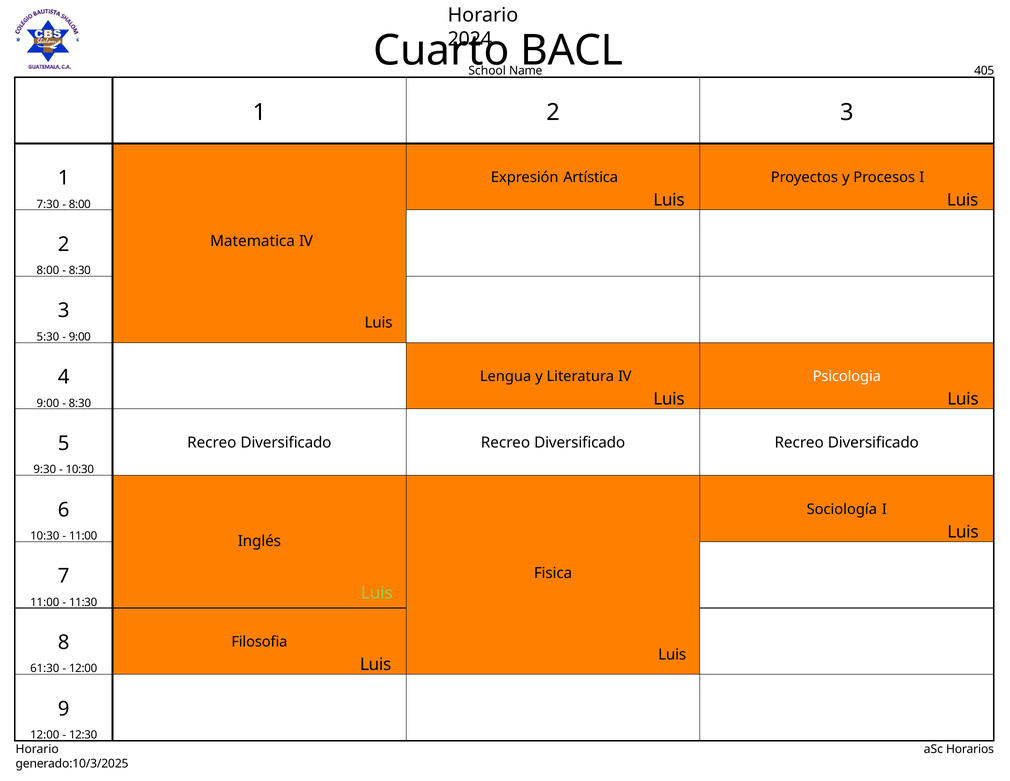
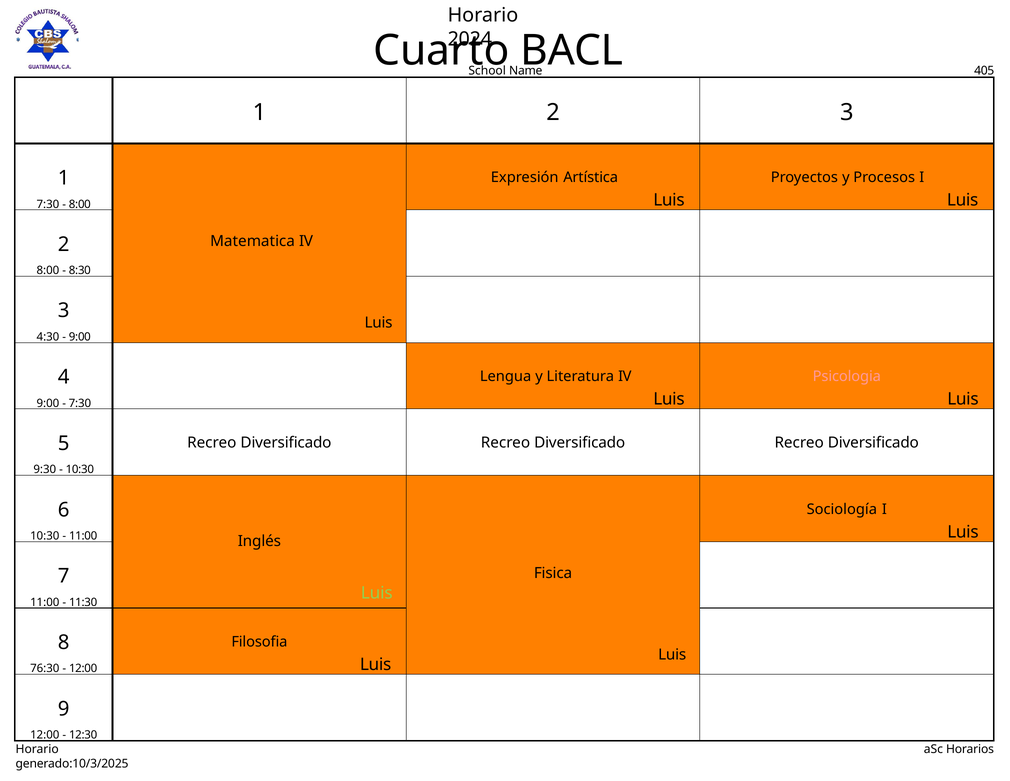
5:30: 5:30 -> 4:30
Psicologia colour: white -> pink
8:30 at (80, 403): 8:30 -> 7:30
61:30: 61:30 -> 76:30
